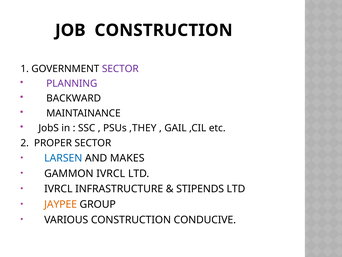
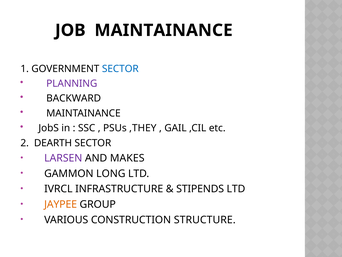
JOB CONSTRUCTION: CONSTRUCTION -> MAINTAINANCE
SECTOR at (120, 69) colour: purple -> blue
PROPER: PROPER -> DEARTH
LARSEN colour: blue -> purple
GAMMON IVRCL: IVRCL -> LONG
CONDUCIVE: CONDUCIVE -> STRUCTURE
